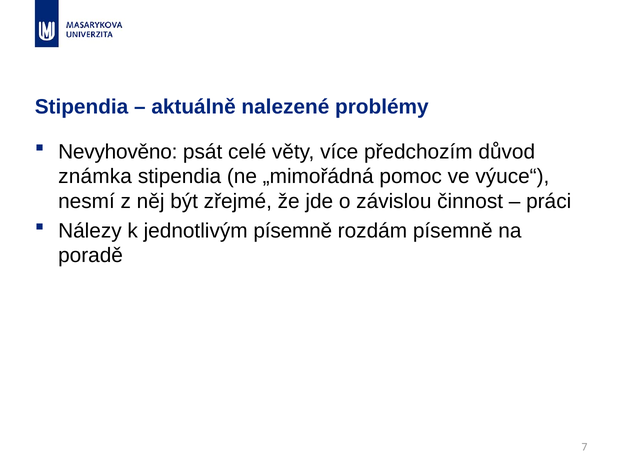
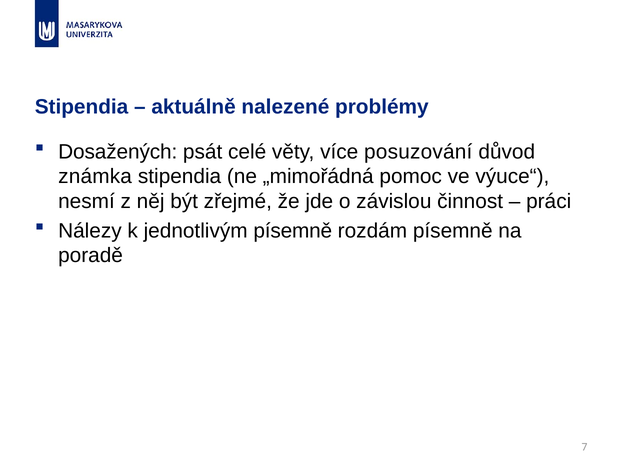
Nevyhověno: Nevyhověno -> Dosažených
předchozím: předchozím -> posuzování
